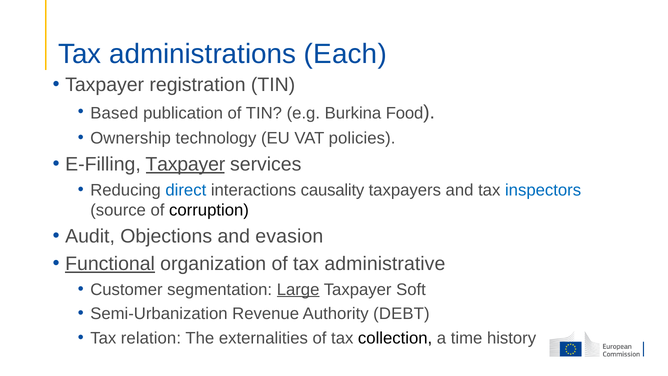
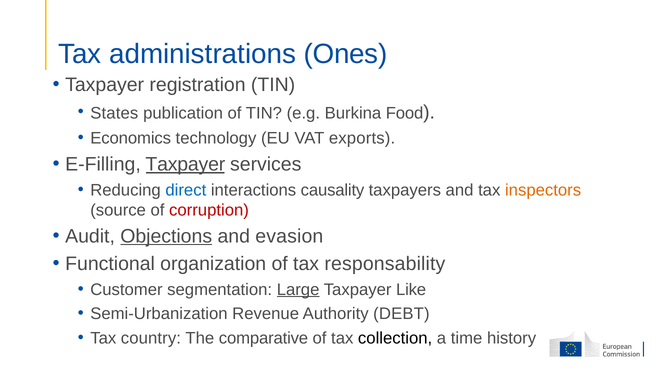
Each: Each -> Ones
Based: Based -> States
Ownership: Ownership -> Economics
policies: policies -> exports
inspectors colour: blue -> orange
corruption colour: black -> red
Objections underline: none -> present
Functional underline: present -> none
administrative: administrative -> responsability
Soft: Soft -> Like
relation: relation -> country
externalities: externalities -> comparative
